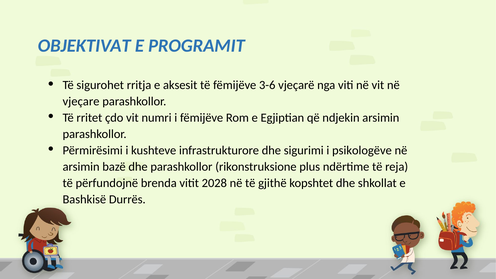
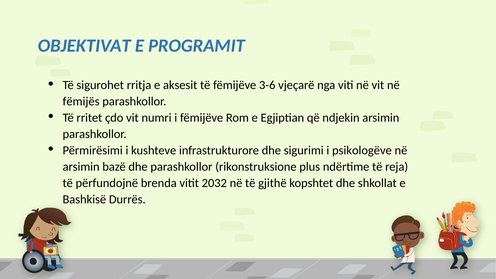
vjeçare: vjeçare -> fëmijës
2028: 2028 -> 2032
